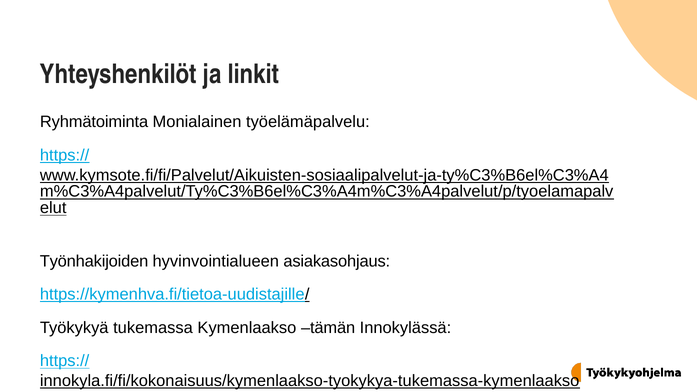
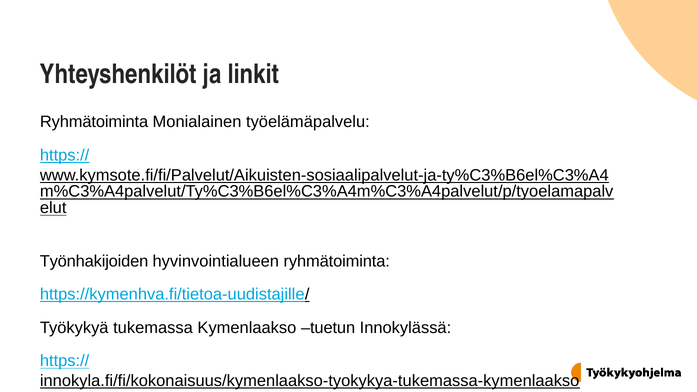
hyvinvointialueen asiakasohjaus: asiakasohjaus -> ryhmätoiminta
tämän: tämän -> tuetun
